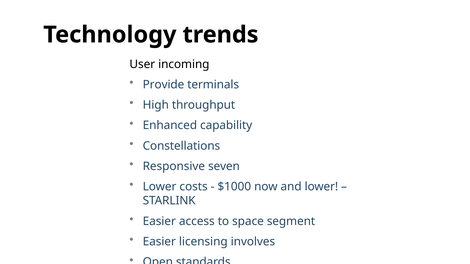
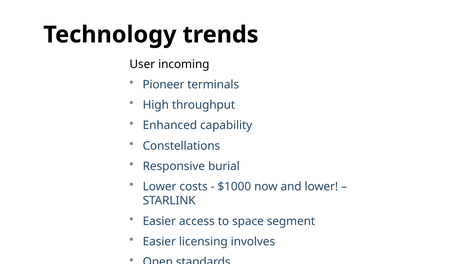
Provide: Provide -> Pioneer
seven: seven -> burial
